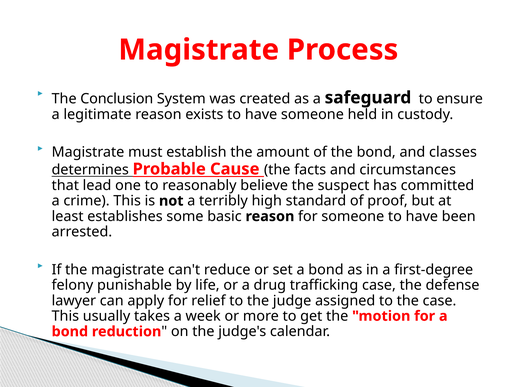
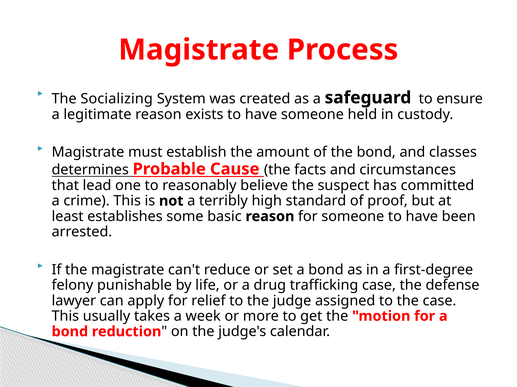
Conclusion: Conclusion -> Socializing
